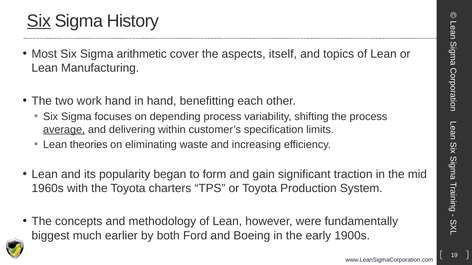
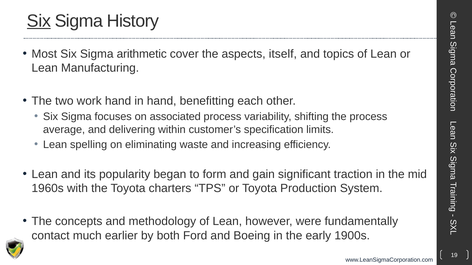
depending: depending -> associated
average underline: present -> none
theories: theories -> spelling
biggest: biggest -> contact
